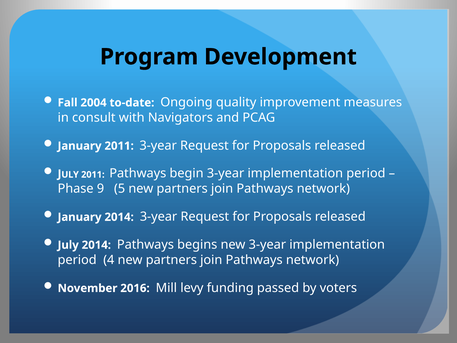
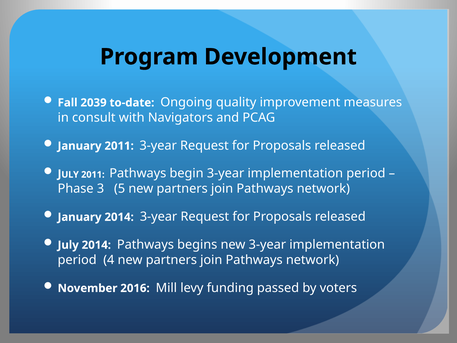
2004: 2004 -> 2039
9: 9 -> 3
